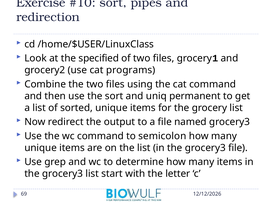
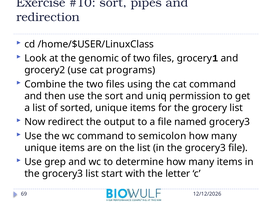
specified: specified -> genomic
permanent: permanent -> permission
